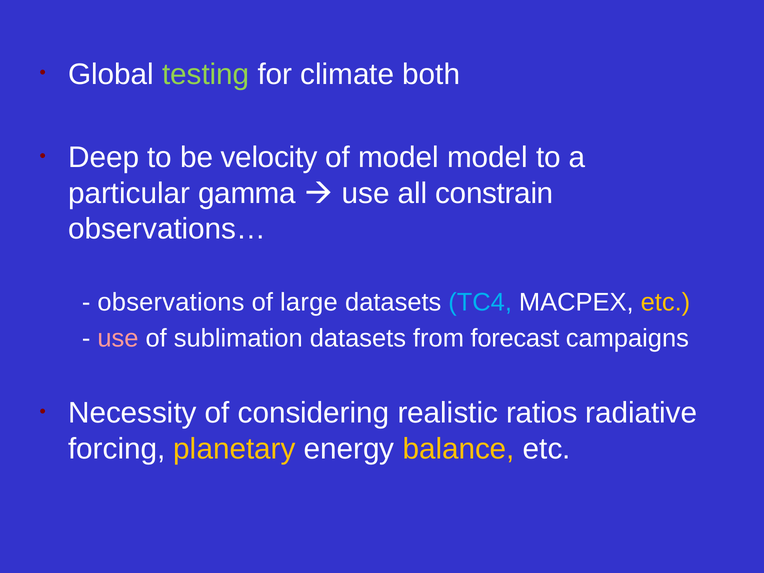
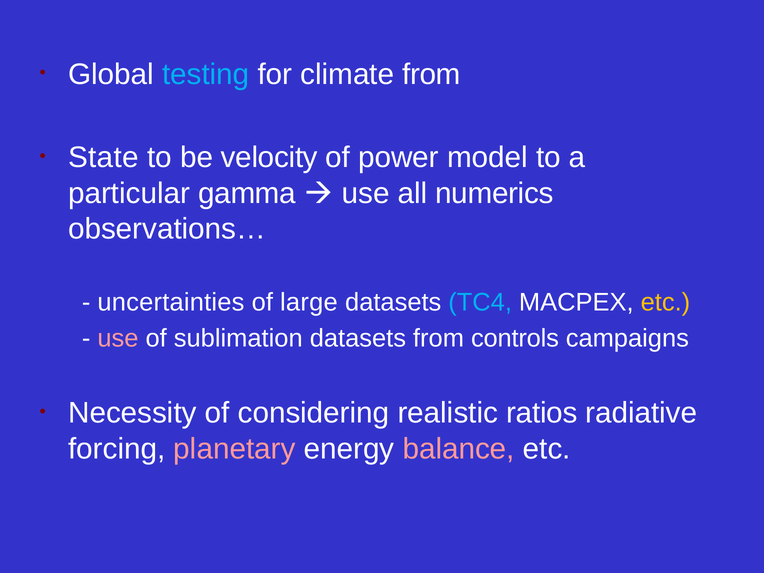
testing colour: light green -> light blue
climate both: both -> from
Deep: Deep -> State
of model: model -> power
constrain: constrain -> numerics
observations: observations -> uncertainties
forecast: forecast -> controls
planetary colour: yellow -> pink
balance colour: yellow -> pink
